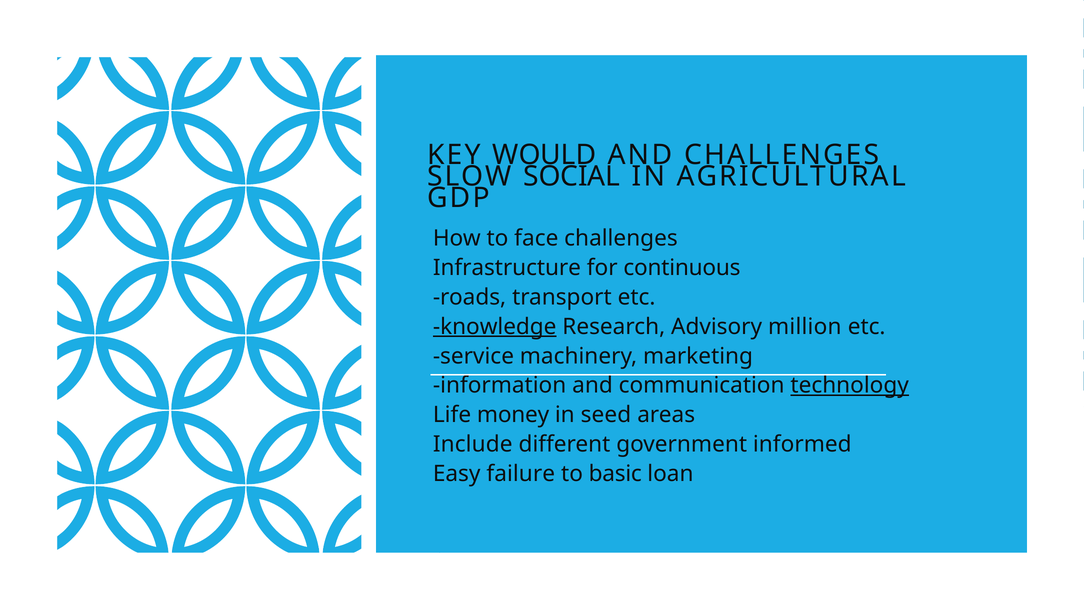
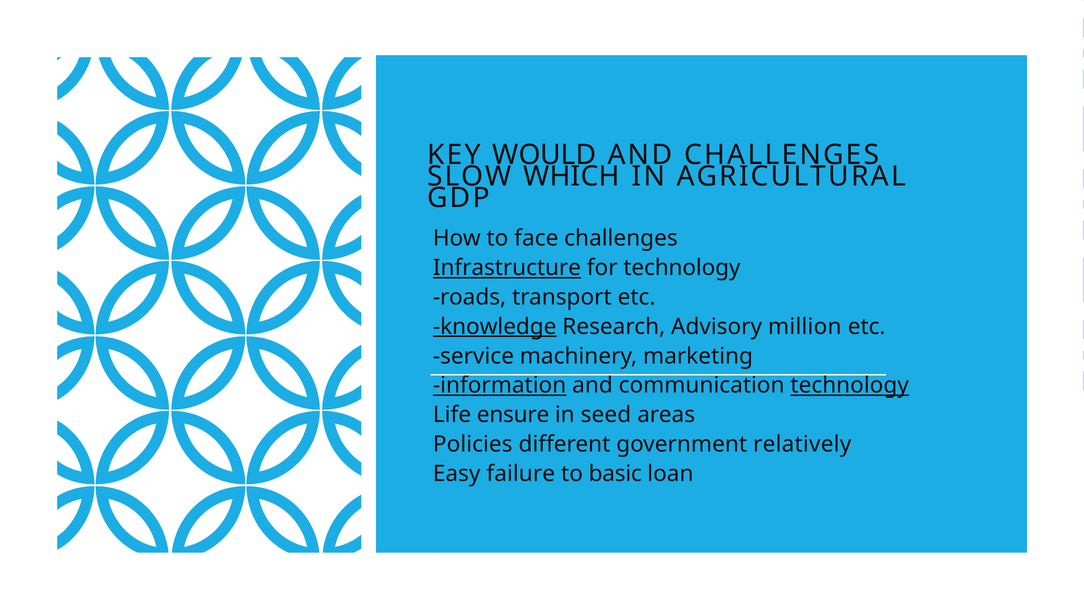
SOCIAL: SOCIAL -> WHICH
Infrastructure underline: none -> present
for continuous: continuous -> technology
information underline: none -> present
money: money -> ensure
Include: Include -> Policies
informed: informed -> relatively
